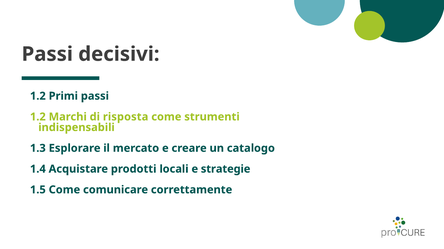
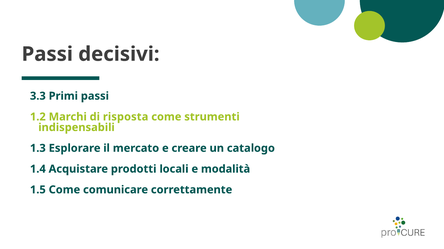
1.2 at (38, 96): 1.2 -> 3.3
strategie: strategie -> modalità
